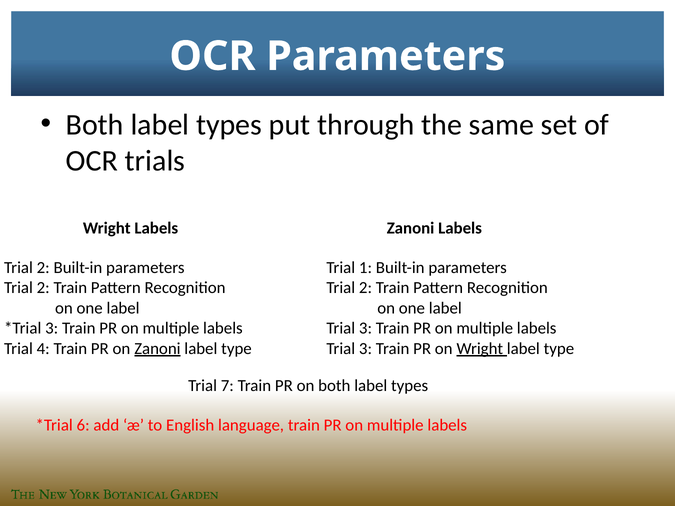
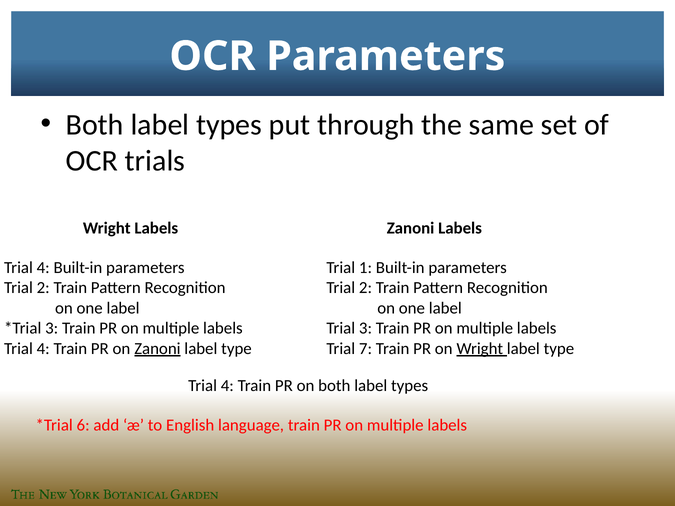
2 at (43, 268): 2 -> 4
3 at (365, 349): 3 -> 7
7 at (227, 386): 7 -> 4
